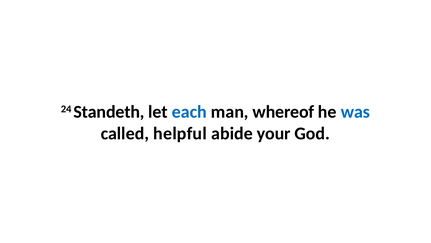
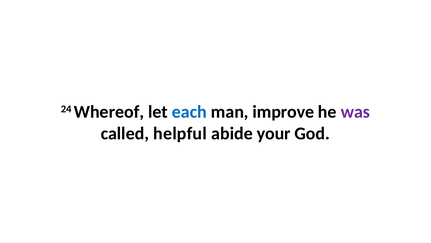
Standeth: Standeth -> Whereof
whereof: whereof -> improve
was colour: blue -> purple
